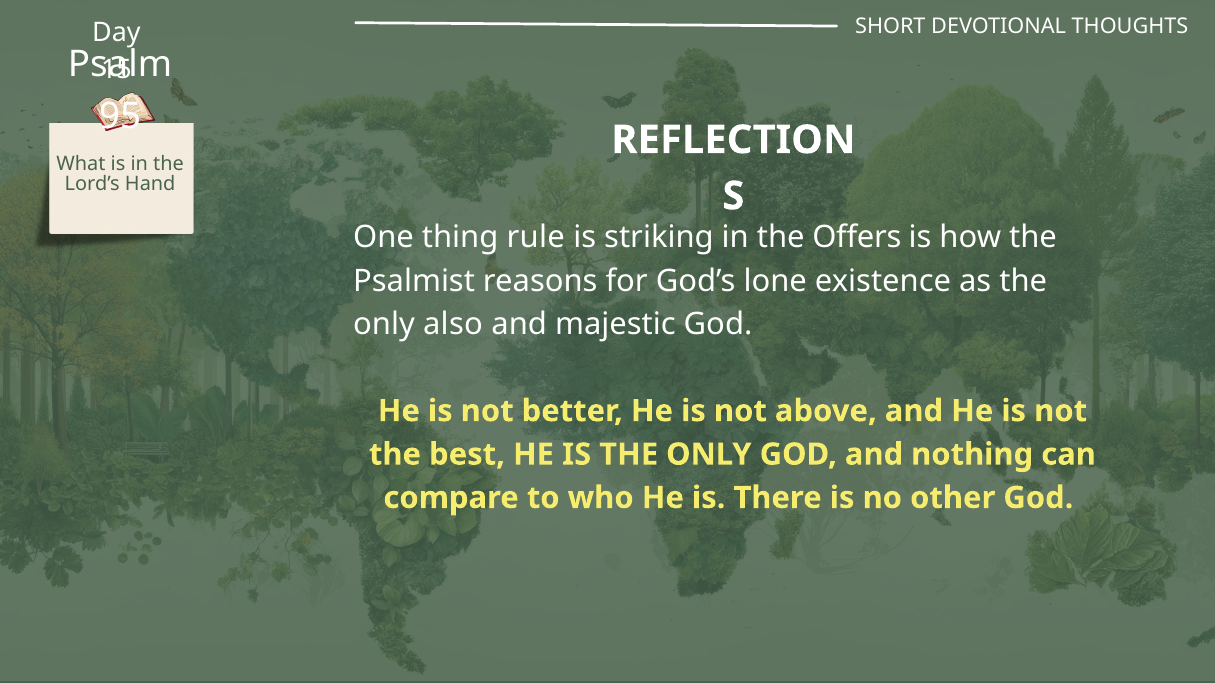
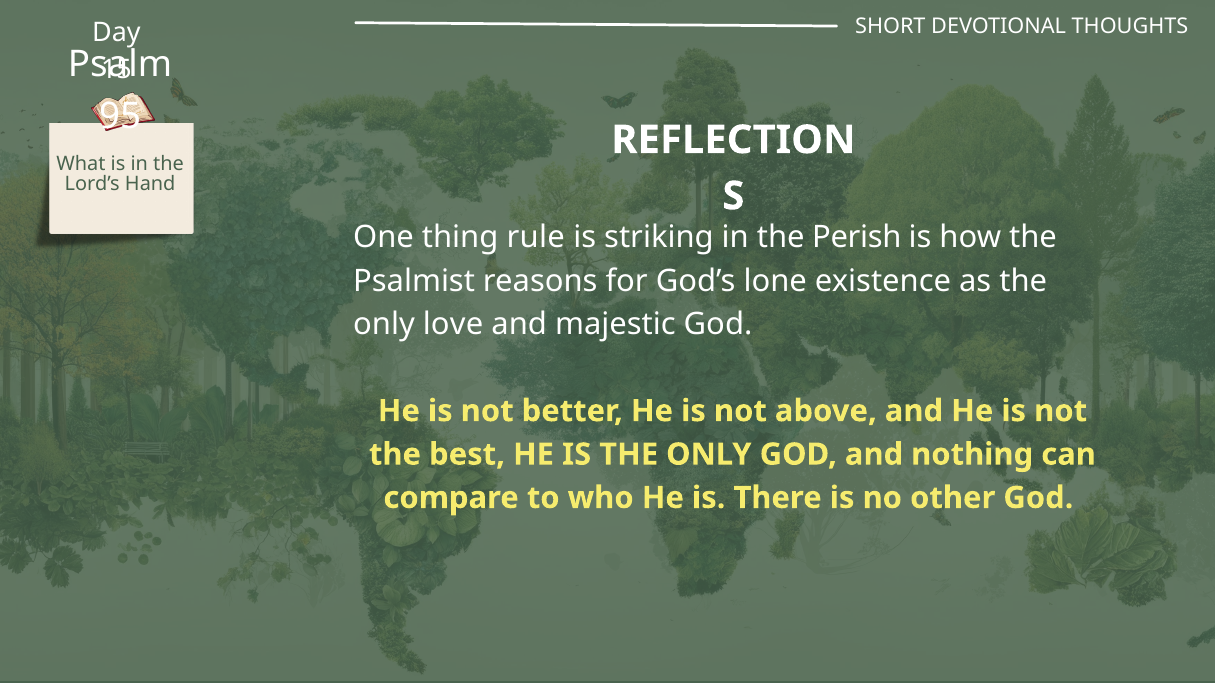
Offers: Offers -> Perish
also: also -> love
